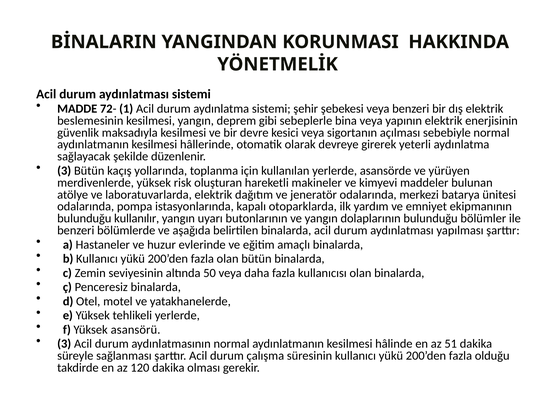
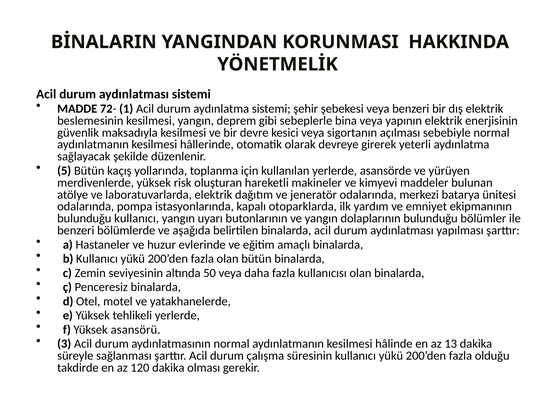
3 at (64, 171): 3 -> 5
bulunduğu kullanılır: kullanılır -> kullanıcı
51: 51 -> 13
